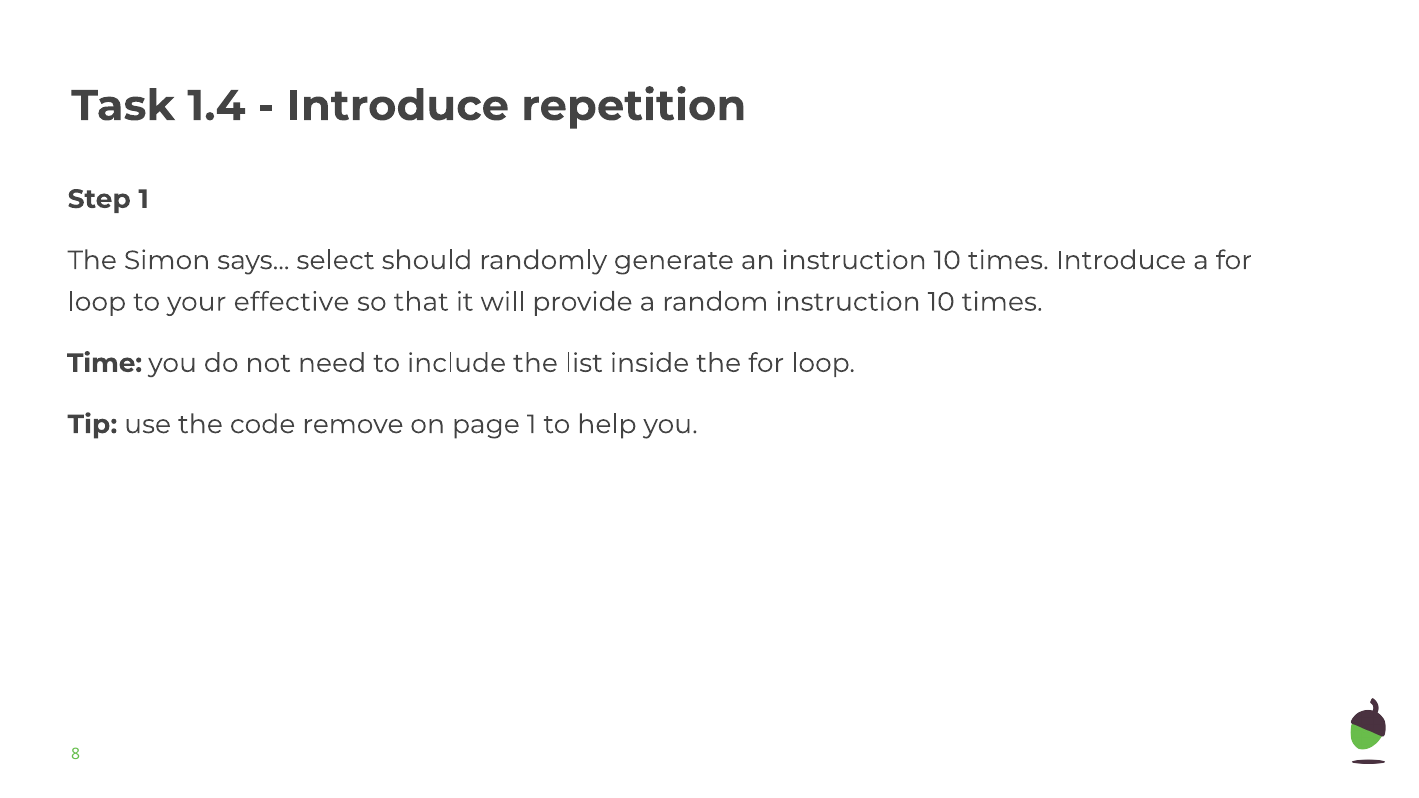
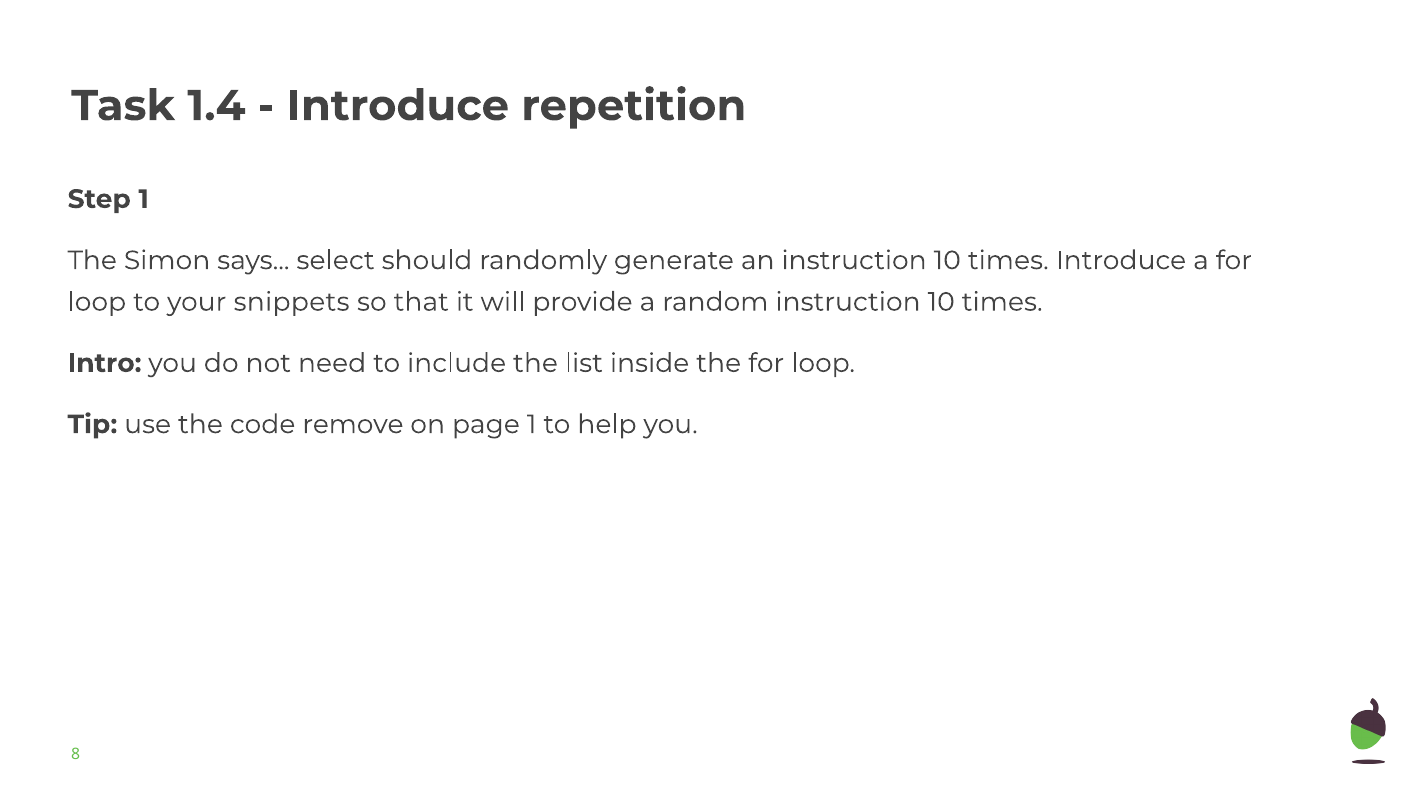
effective: effective -> snippets
Time: Time -> Intro
